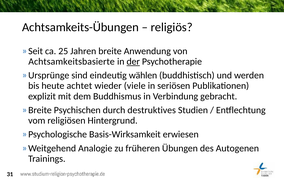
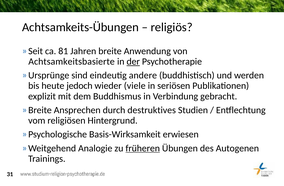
25: 25 -> 81
wählen: wählen -> andere
achtet: achtet -> jedoch
Psychischen: Psychischen -> Ansprechen
früheren underline: none -> present
